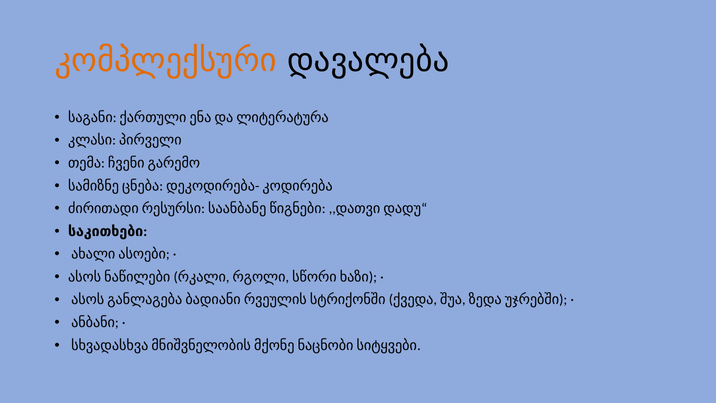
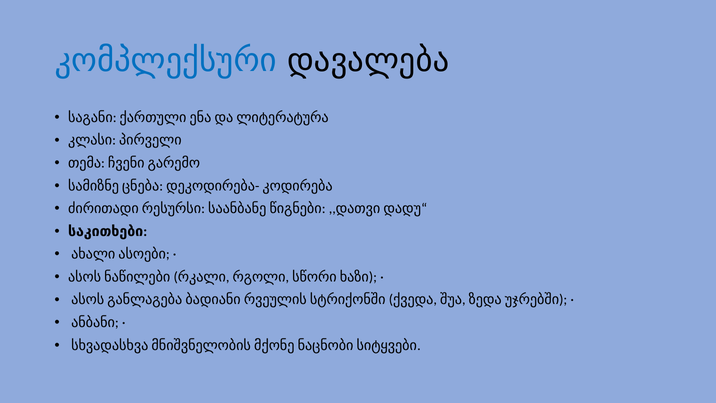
კომპლექსური colour: orange -> blue
